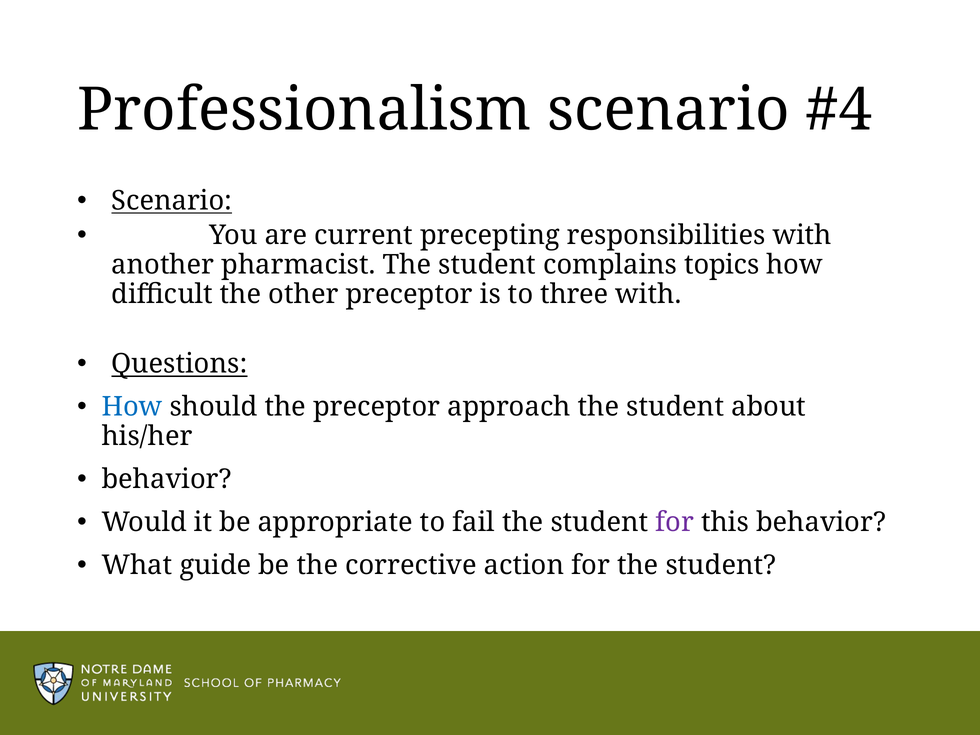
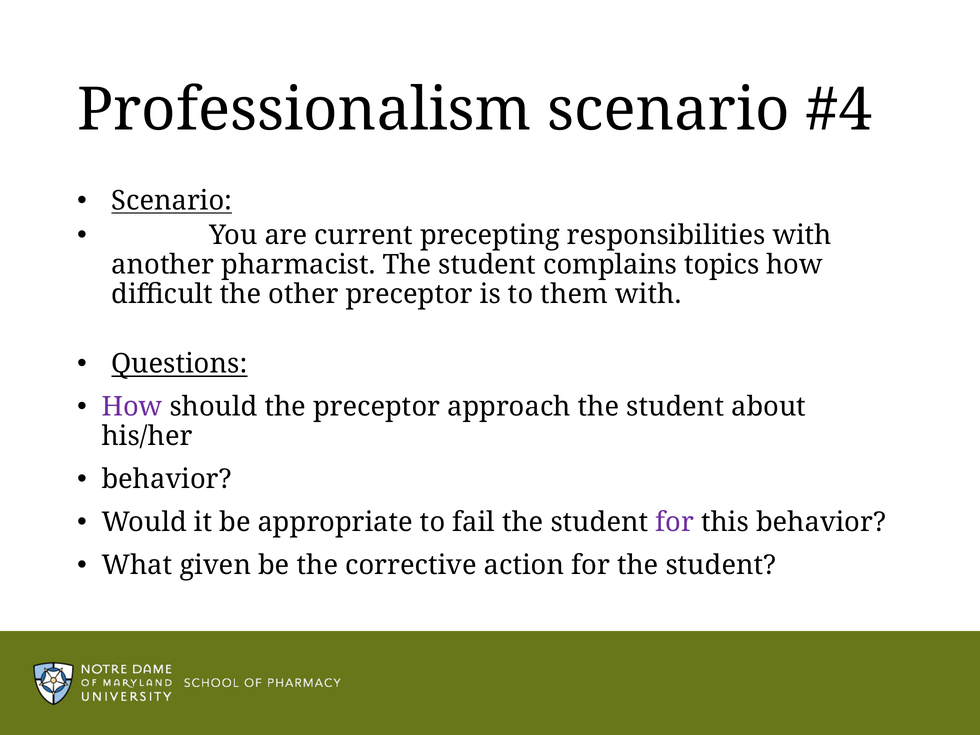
three: three -> them
How at (132, 407) colour: blue -> purple
guide: guide -> given
